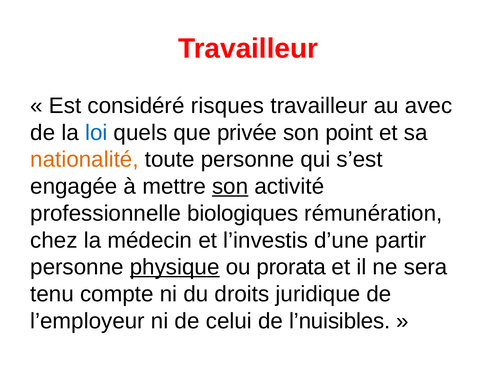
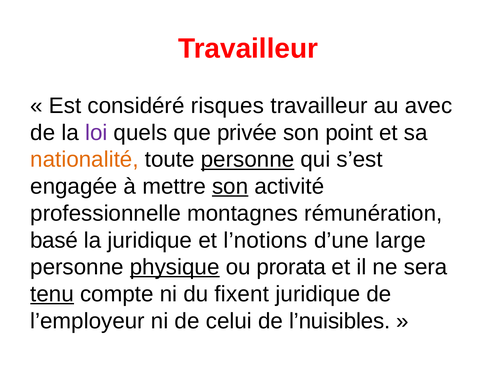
loi colour: blue -> purple
personne at (248, 160) underline: none -> present
biologiques: biologiques -> montagnes
chez: chez -> basé
la médecin: médecin -> juridique
l’investis: l’investis -> l’notions
partir: partir -> large
tenu underline: none -> present
droits: droits -> fixent
